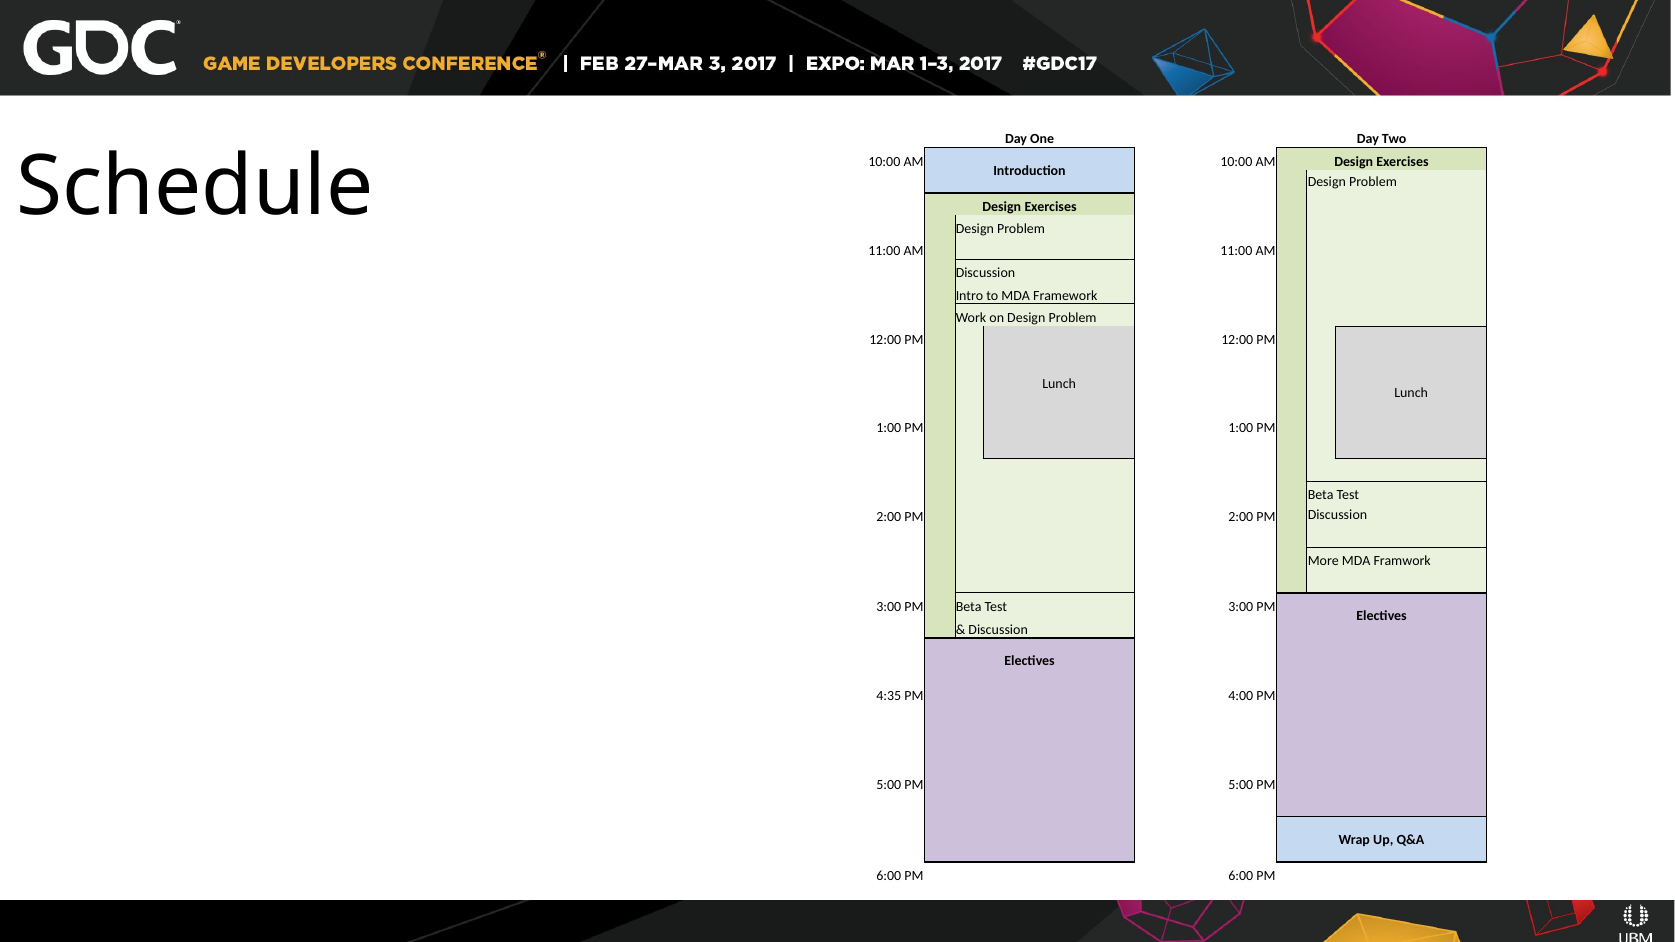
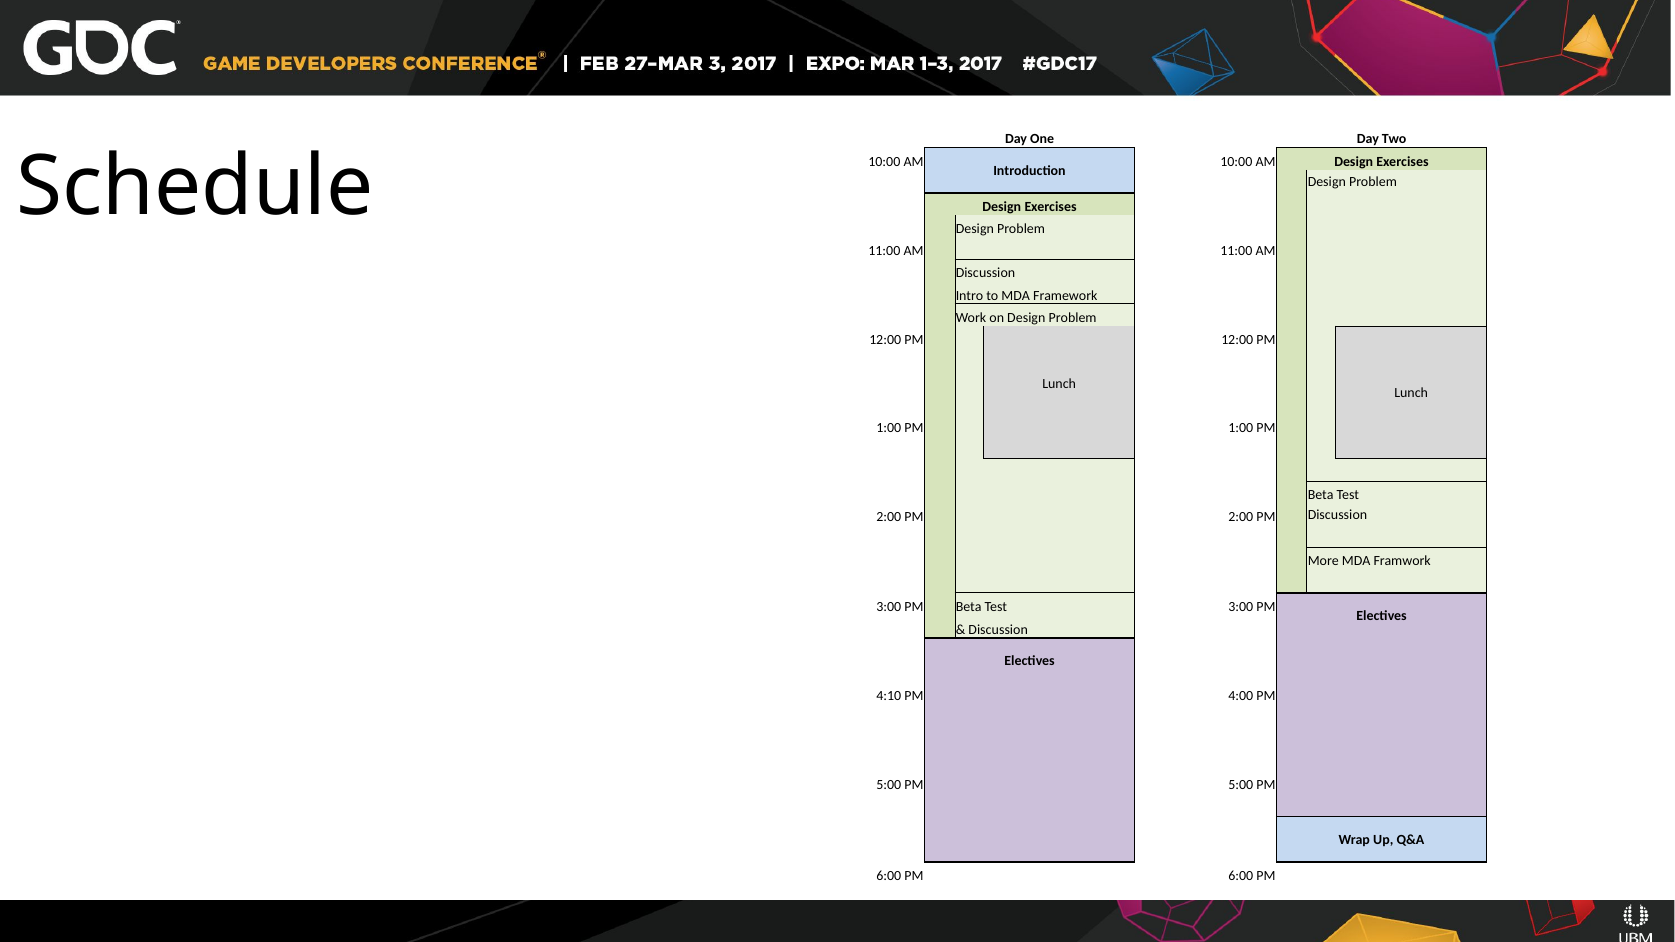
4:35: 4:35 -> 4:10
